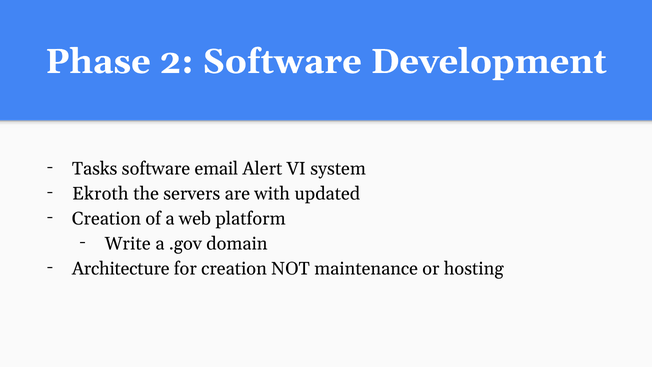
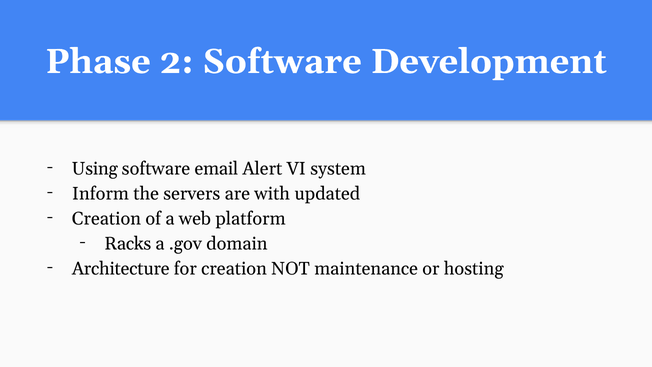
Tasks: Tasks -> Using
Ekroth: Ekroth -> Inform
Write: Write -> Racks
